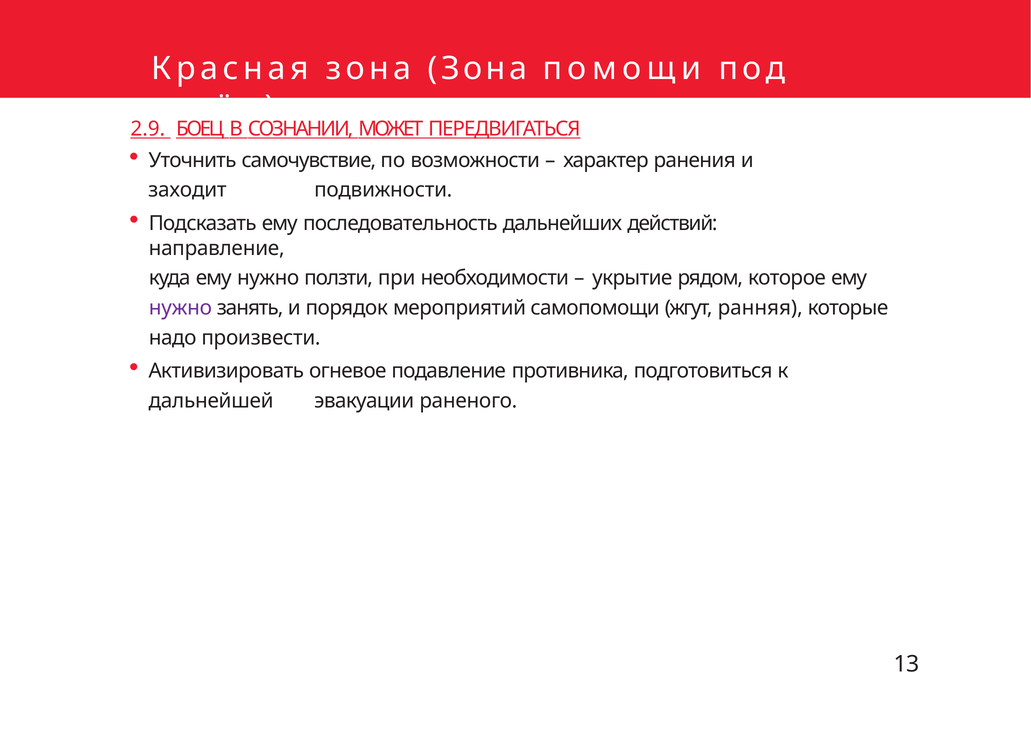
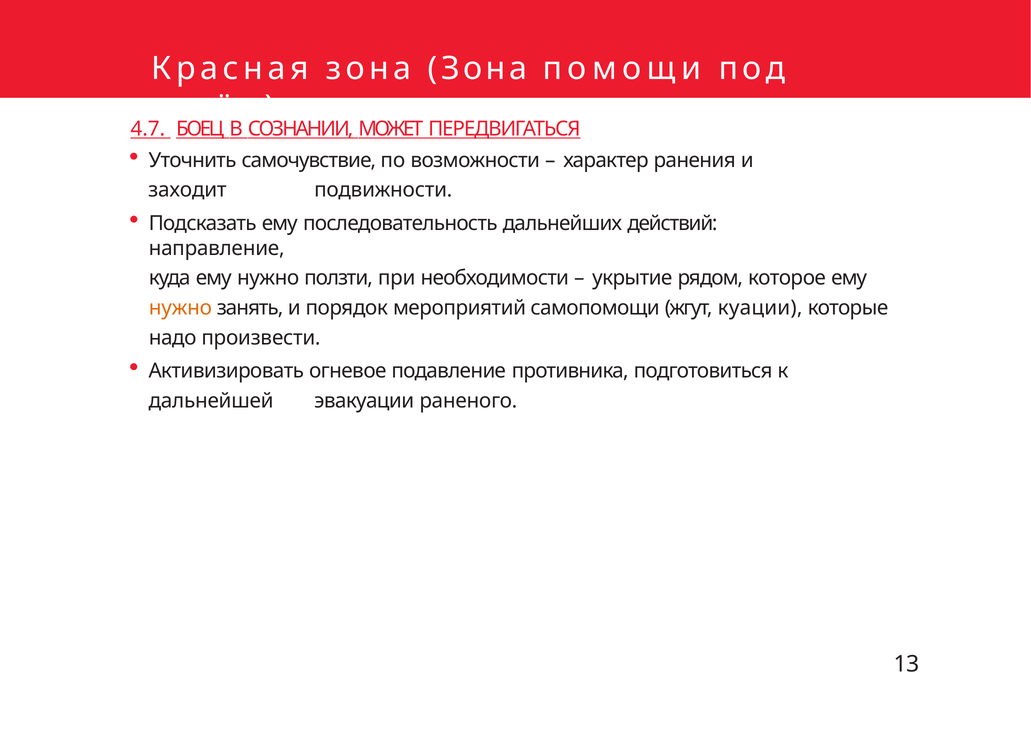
2.9: 2.9 -> 4.7
нужно at (180, 308) colour: purple -> orange
ранняя: ранняя -> куации
